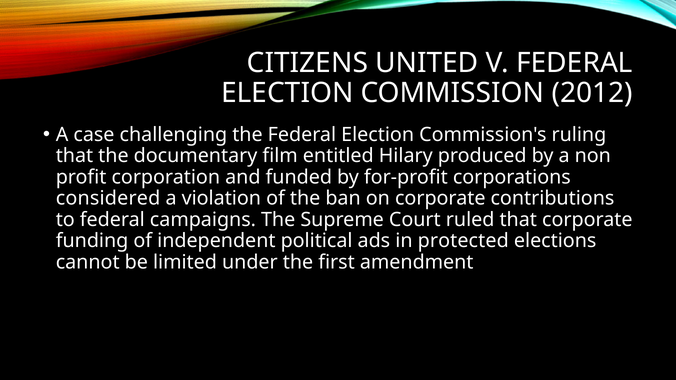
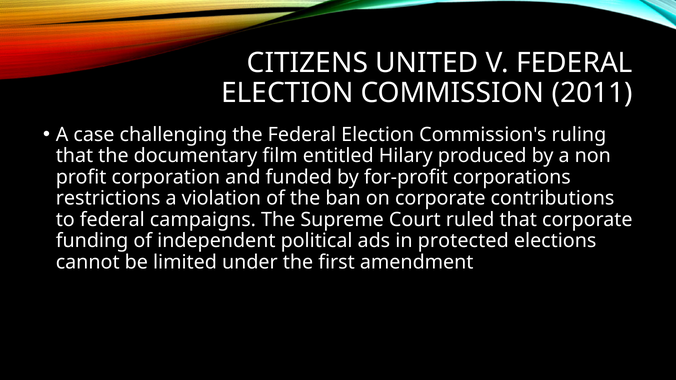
2012: 2012 -> 2011
considered: considered -> restrictions
